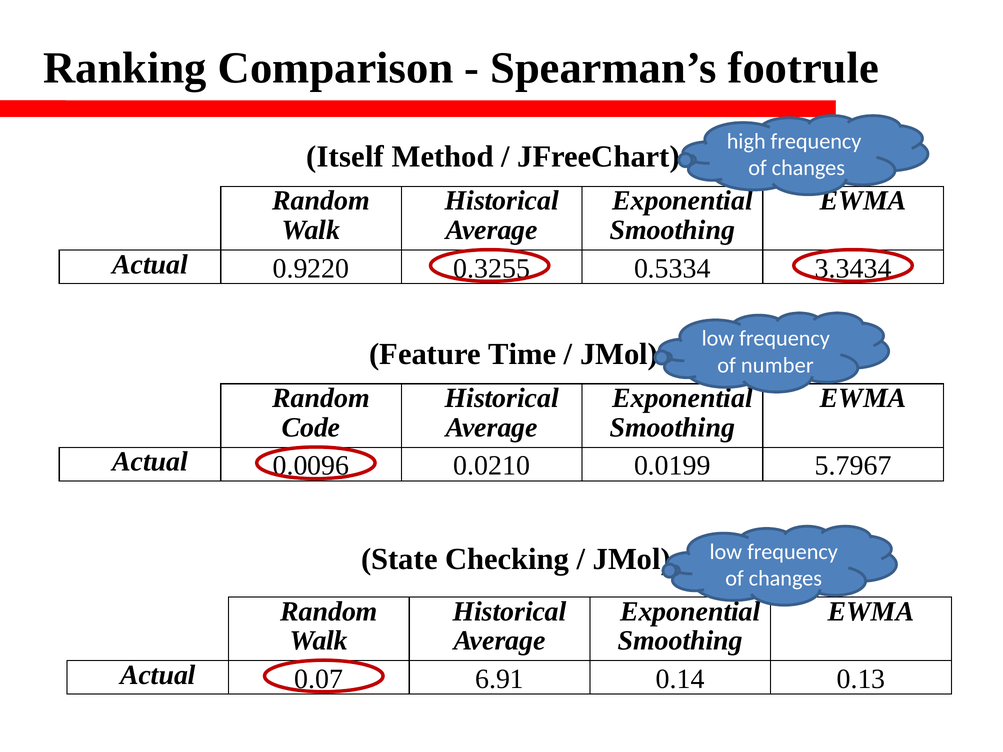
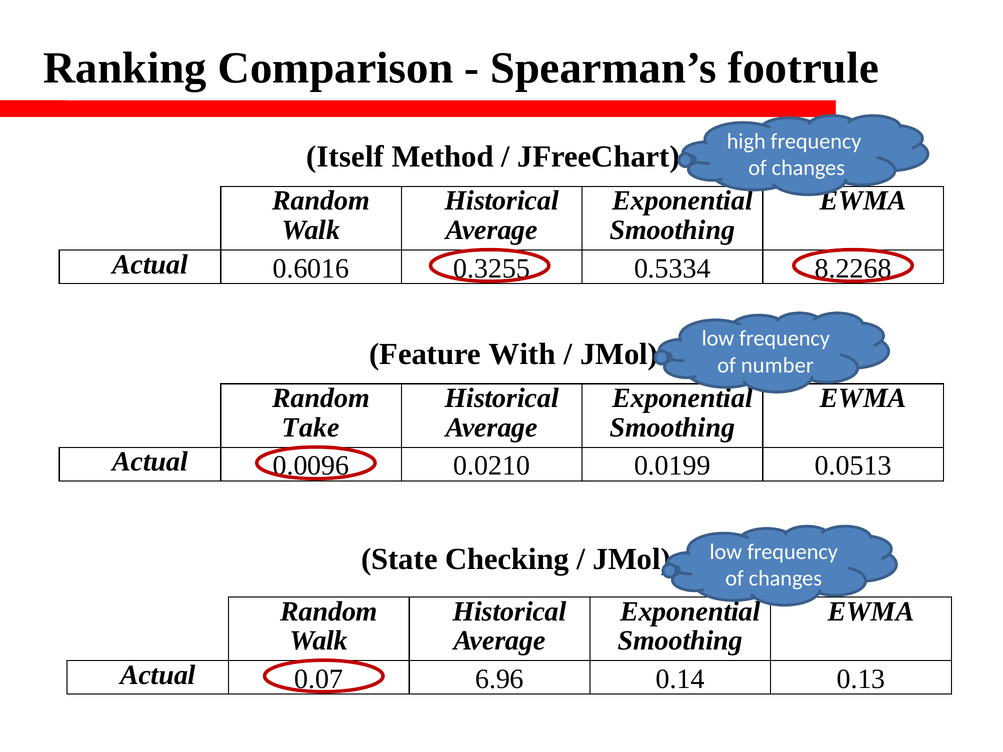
0.9220: 0.9220 -> 0.6016
3.3434: 3.3434 -> 8.2268
Time: Time -> With
Code: Code -> Take
5.7967: 5.7967 -> 0.0513
6.91: 6.91 -> 6.96
